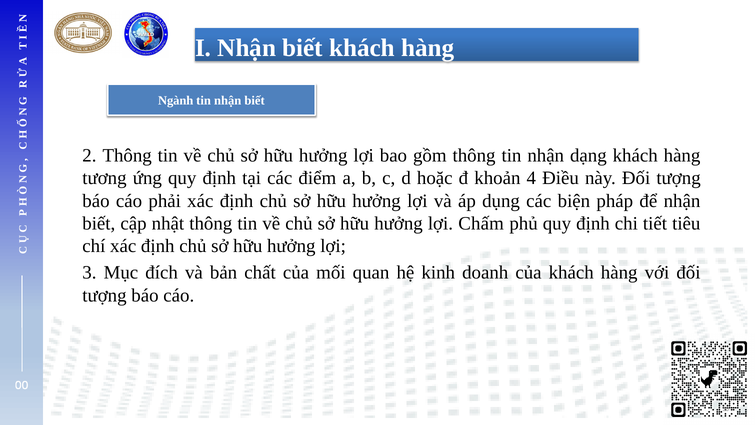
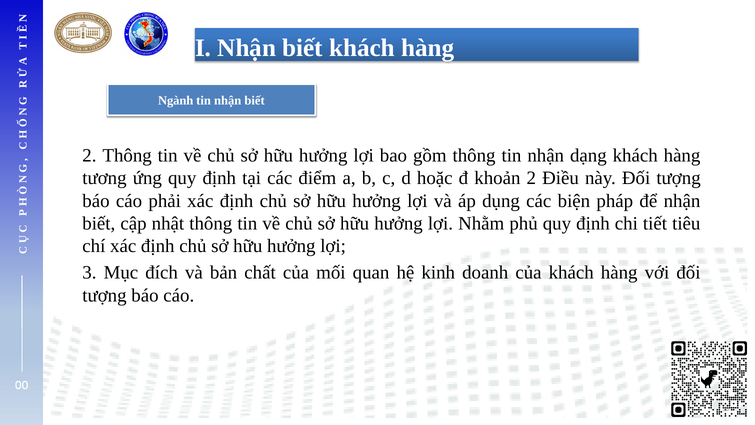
khoản 4: 4 -> 2
Chấm: Chấm -> Nhằm
